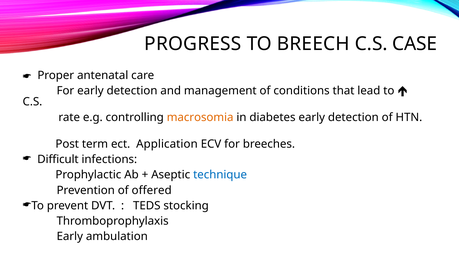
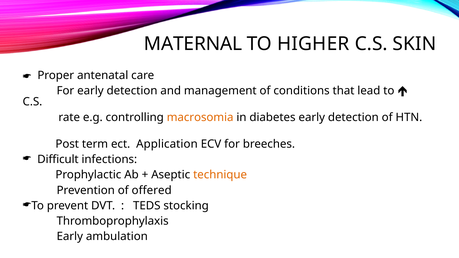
PROGRESS: PROGRESS -> MATERNAL
BREECH: BREECH -> HIGHER
CASE: CASE -> SKIN
technique colour: blue -> orange
